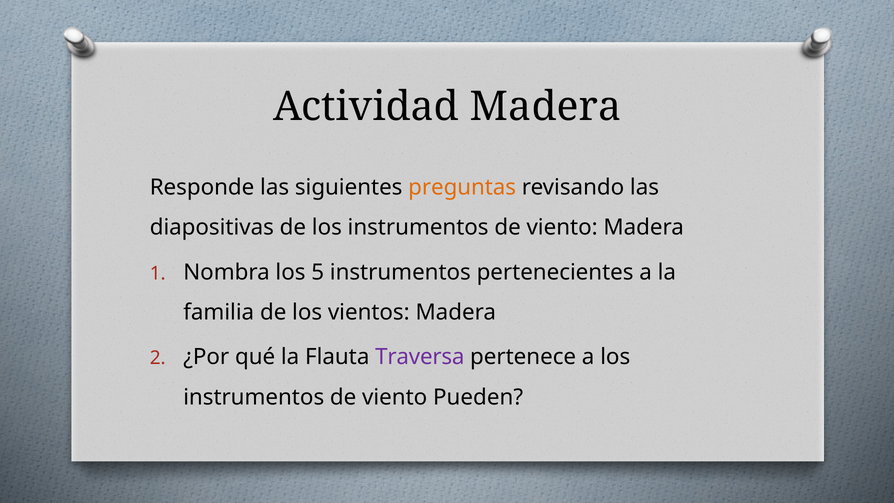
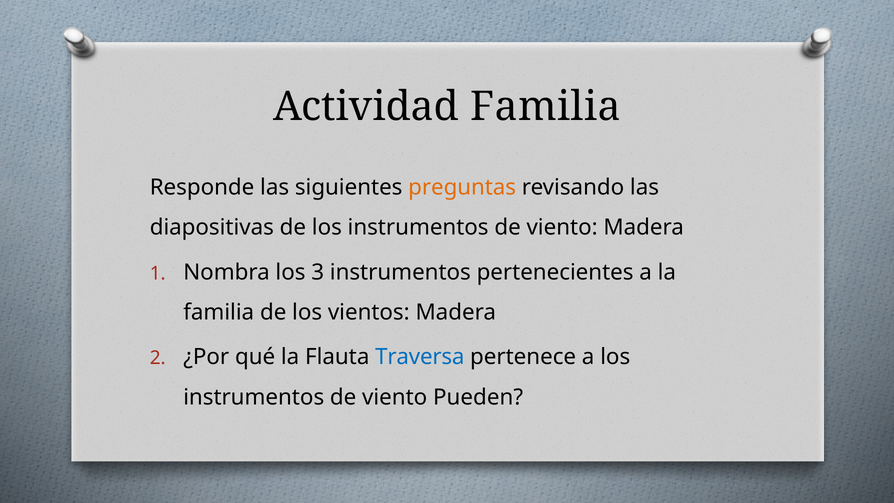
Actividad Madera: Madera -> Familia
5: 5 -> 3
Traversa colour: purple -> blue
